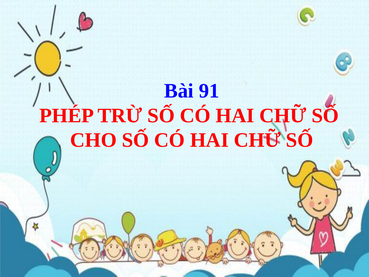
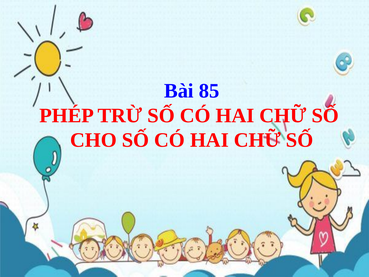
91: 91 -> 85
